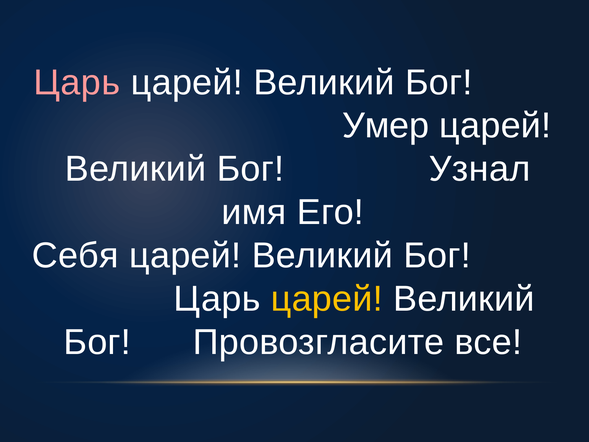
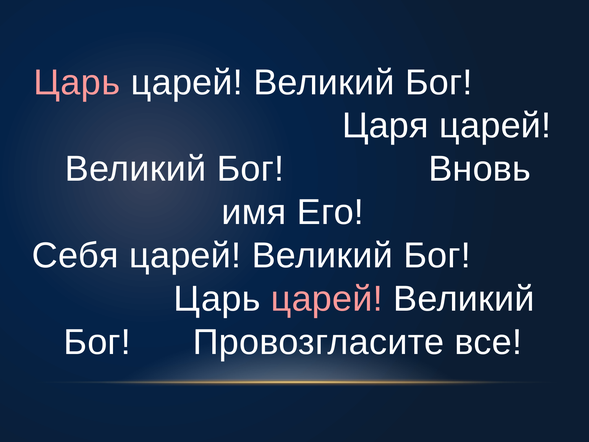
Умер: Умер -> Царя
Узнал: Узнал -> Вновь
царей at (327, 299) colour: yellow -> pink
